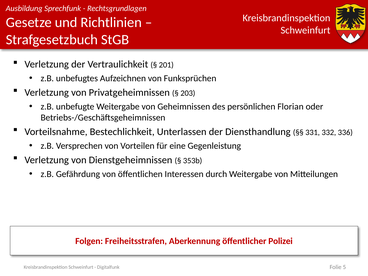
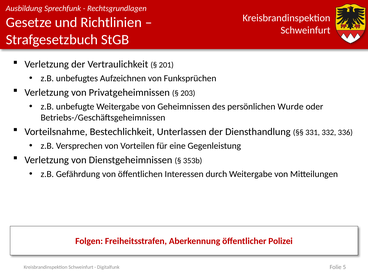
Florian: Florian -> Wurde
